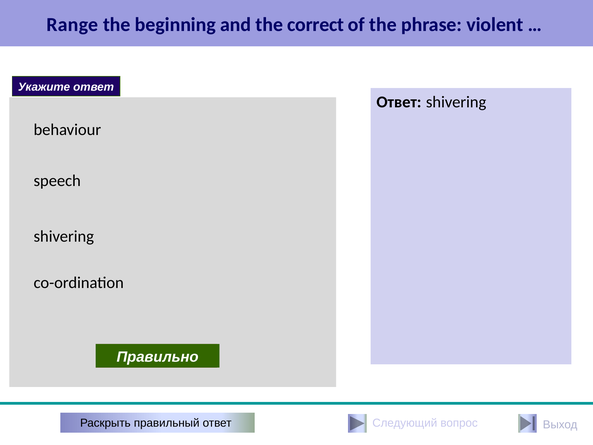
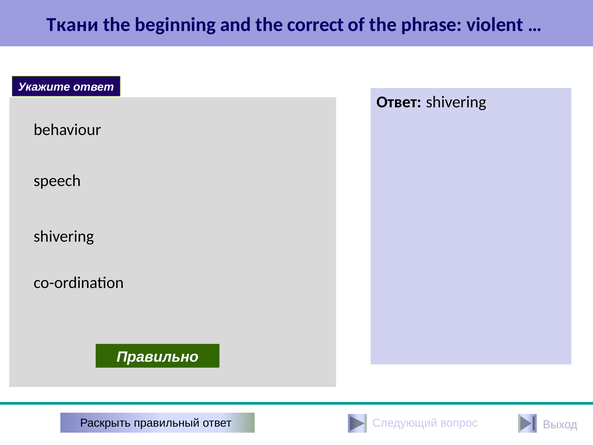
Range: Range -> Ткани
